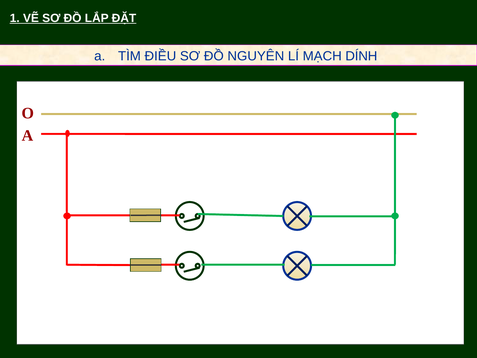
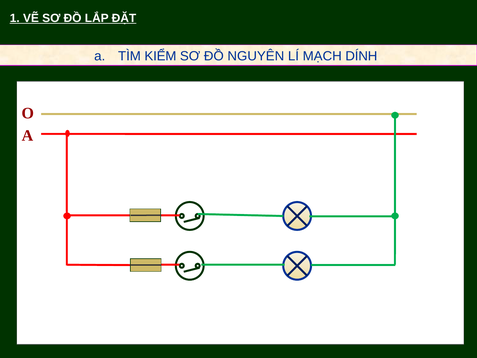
ĐIỀU: ĐIỀU -> KIỂM
